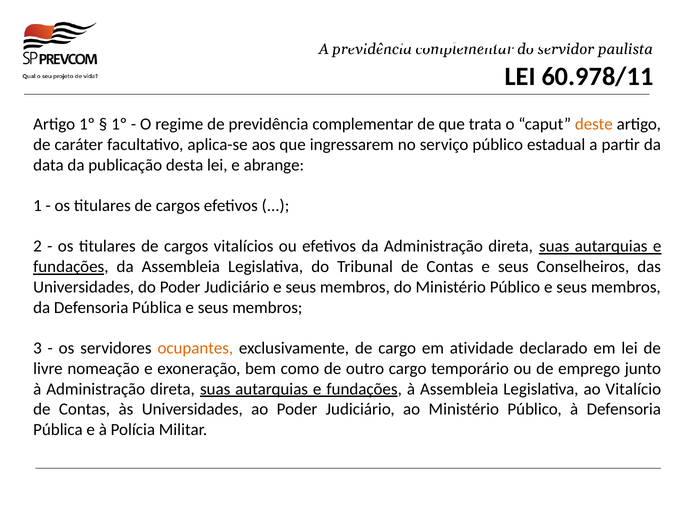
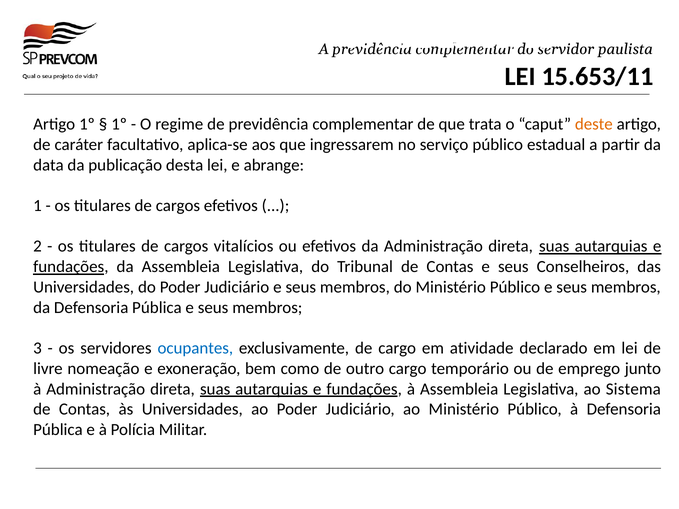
60.978/11: 60.978/11 -> 15.653/11
ocupantes colour: orange -> blue
Vitalício: Vitalício -> Sistema
